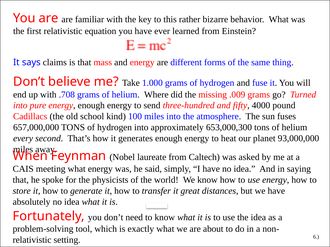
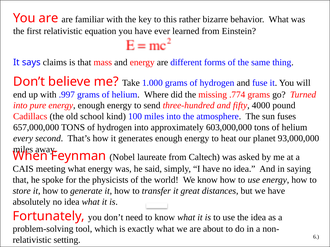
.708: .708 -> .997
.009: .009 -> .774
653,000,300: 653,000,300 -> 603,000,000
